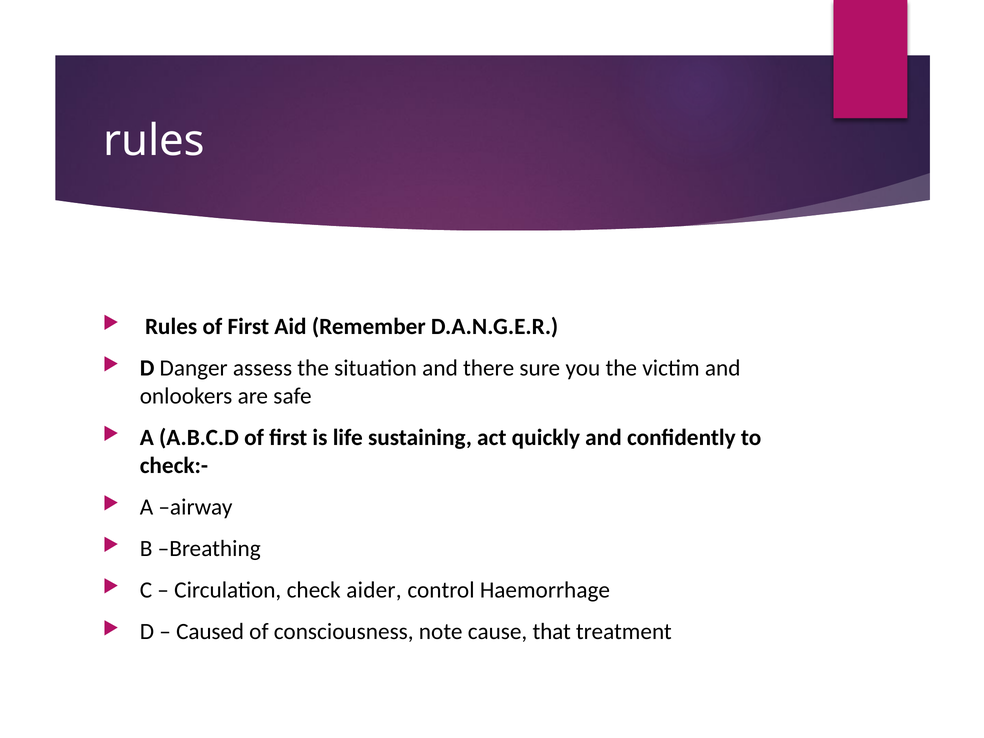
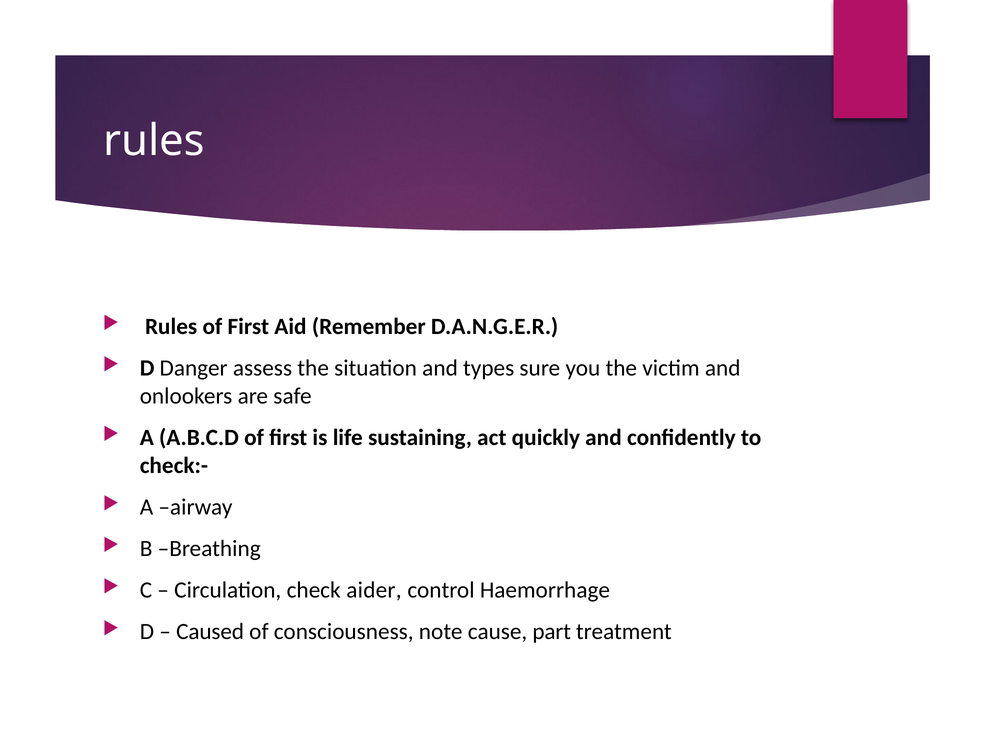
there: there -> types
that: that -> part
